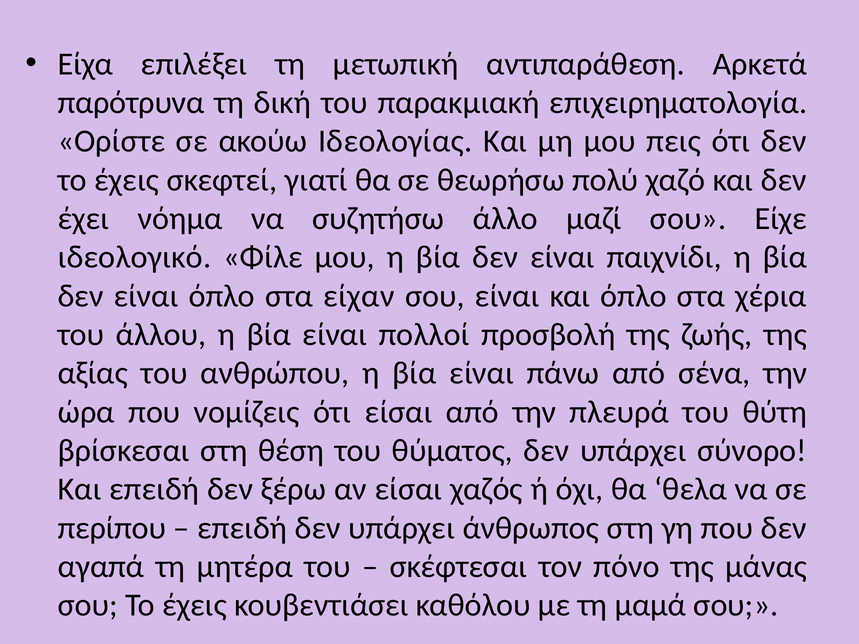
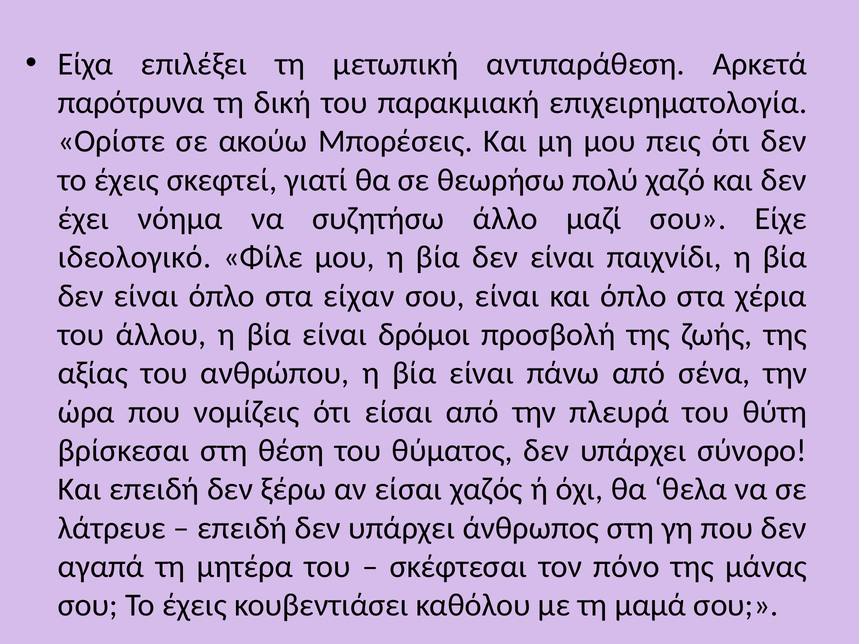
Ιδεολογίας: Ιδεολογίας -> Μπορέσεις
πολλοί: πολλοί -> δρόμοι
περίπου: περίπου -> λάτρευε
